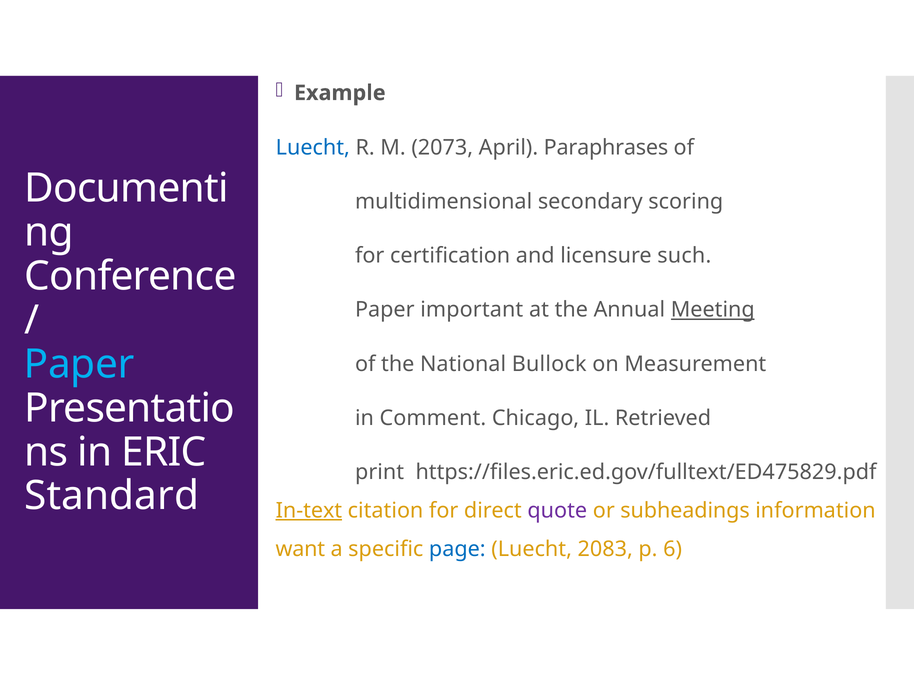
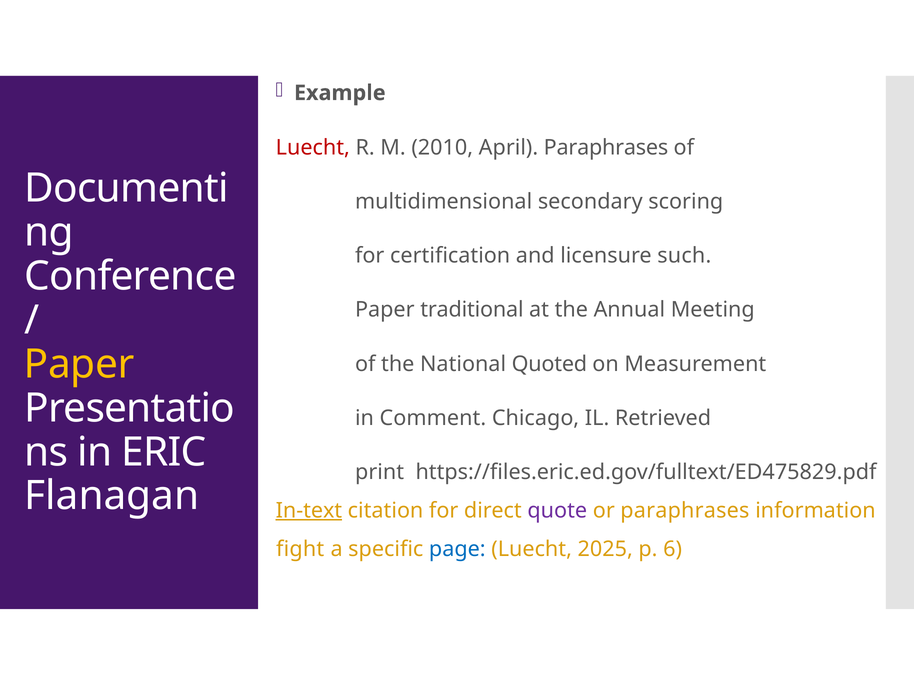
Luecht at (313, 147) colour: blue -> red
2073: 2073 -> 2010
important: important -> traditional
Meeting underline: present -> none
Paper at (79, 364) colour: light blue -> yellow
Bullock: Bullock -> Quoted
Standard: Standard -> Flanagan
or subheadings: subheadings -> paraphrases
want: want -> fight
2083: 2083 -> 2025
